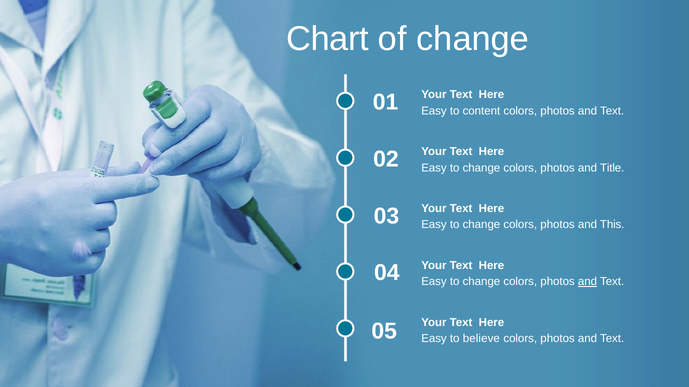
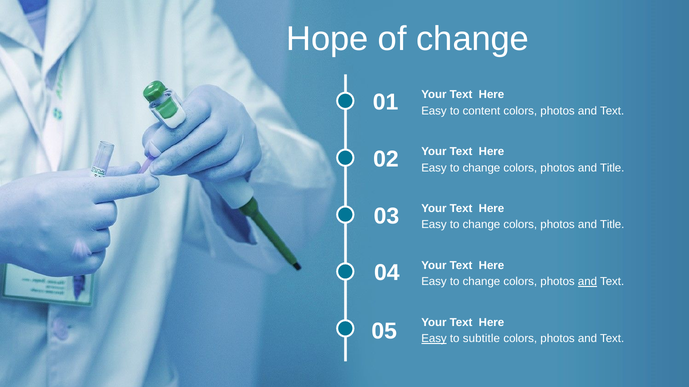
Chart: Chart -> Hope
This at (612, 225): This -> Title
Easy at (434, 339) underline: none -> present
believe: believe -> subtitle
